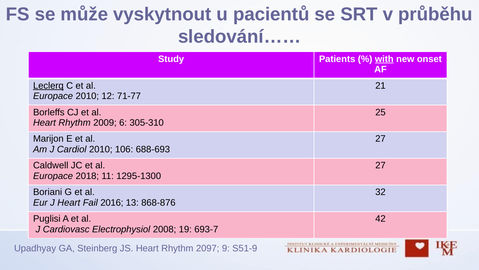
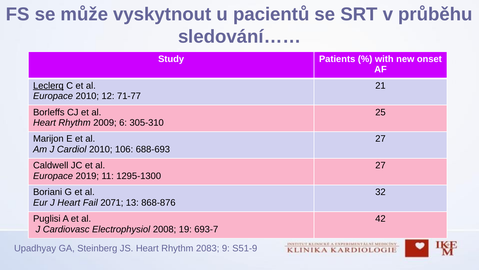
with underline: present -> none
2018: 2018 -> 2019
2016: 2016 -> 2071
2097: 2097 -> 2083
